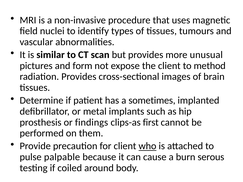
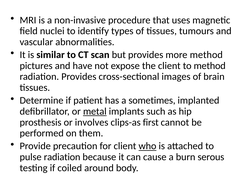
more unusual: unusual -> method
form: form -> have
metal underline: none -> present
findings: findings -> involves
pulse palpable: palpable -> radiation
